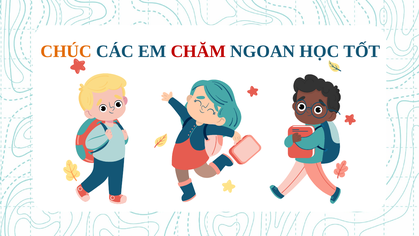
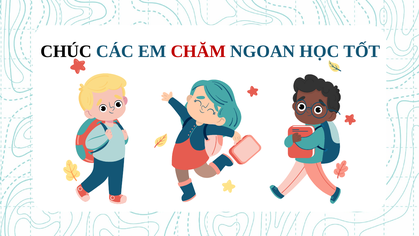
CHÚC colour: orange -> black
